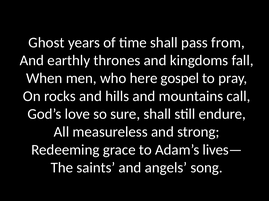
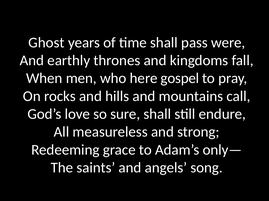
from: from -> were
lives—: lives— -> only—
